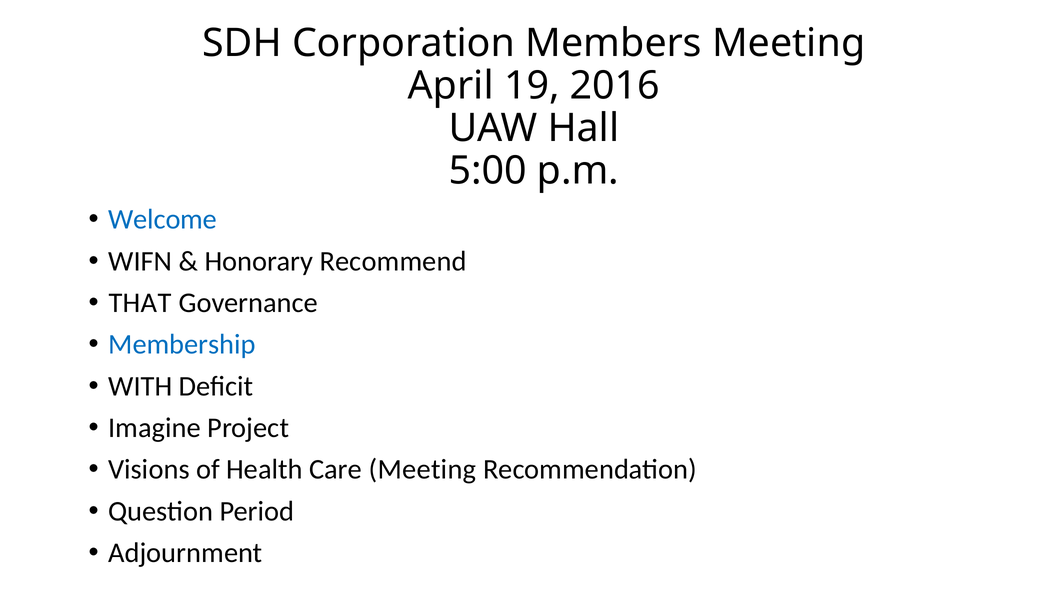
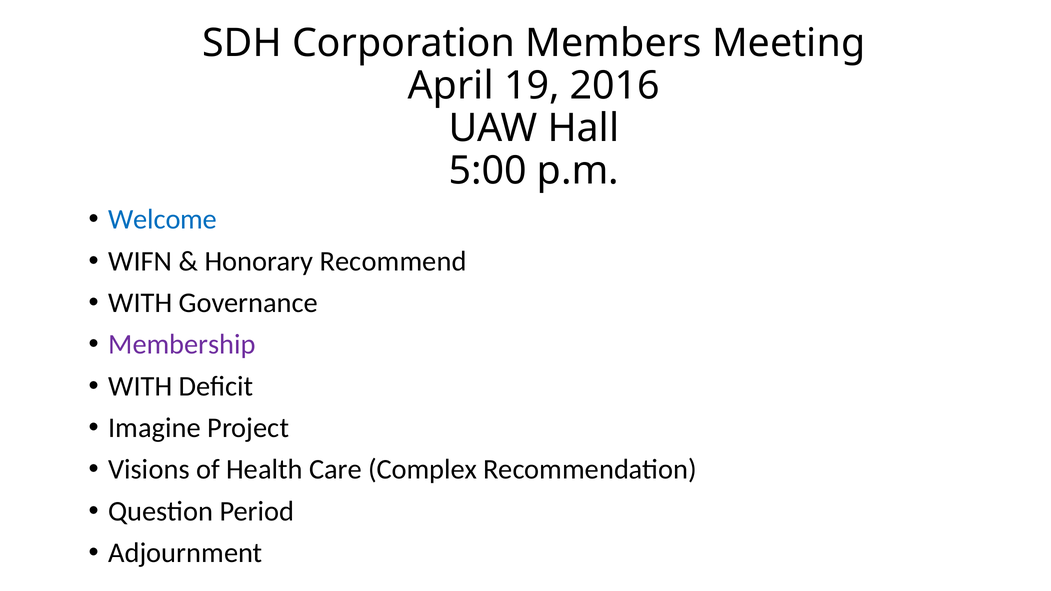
THAT at (140, 303): THAT -> WITH
Membership colour: blue -> purple
Care Meeting: Meeting -> Complex
